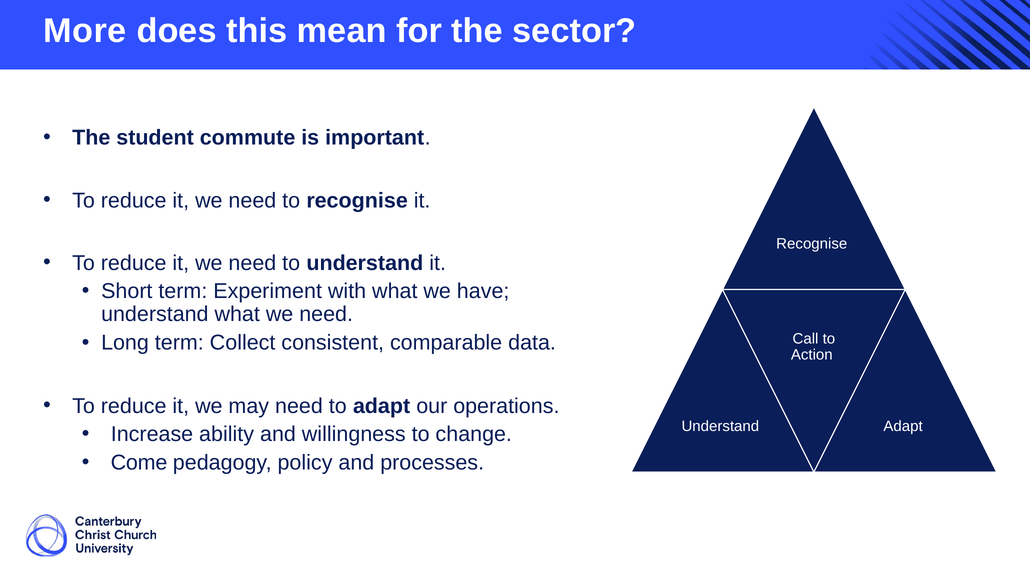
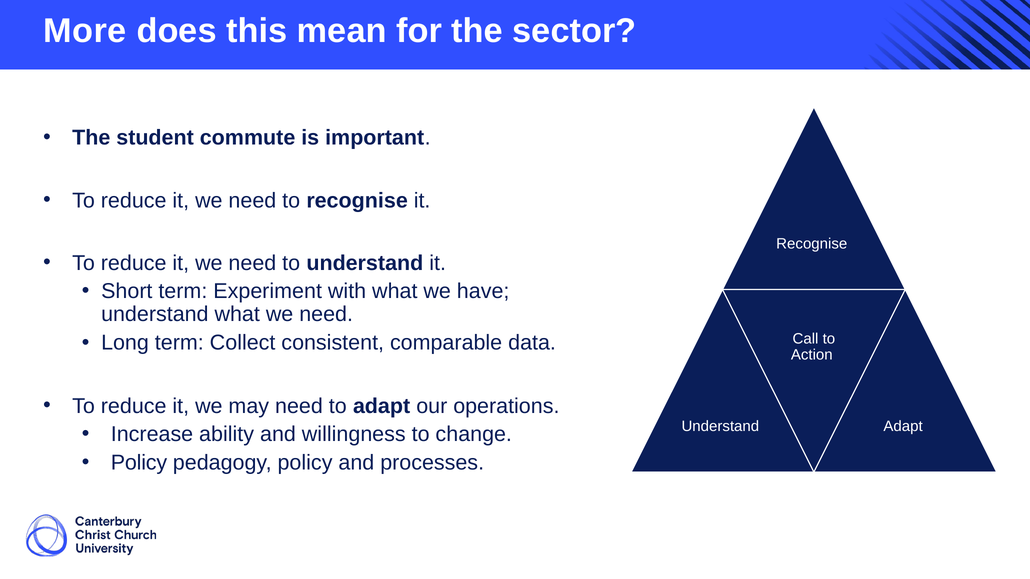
Come at (139, 463): Come -> Policy
